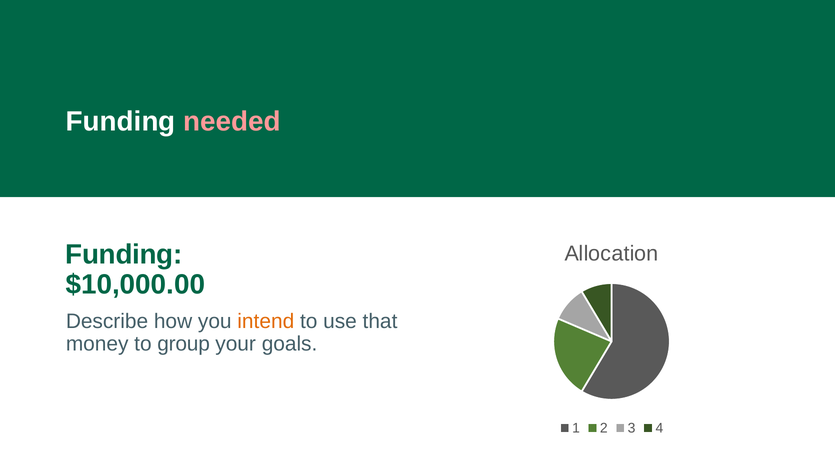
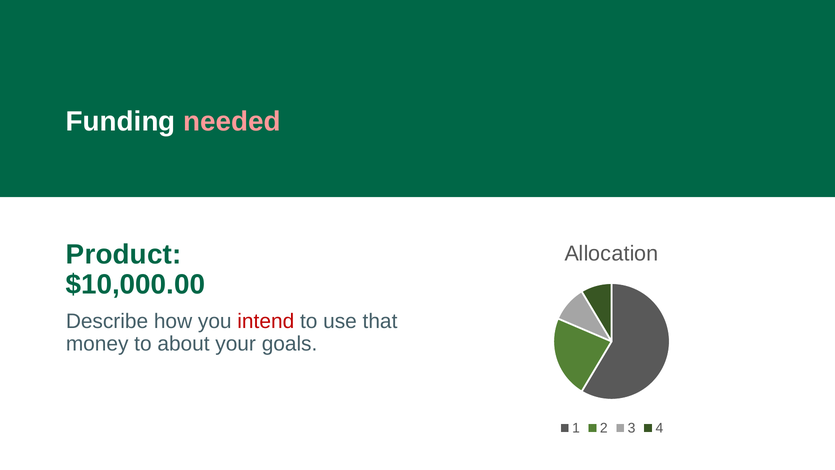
Funding at (124, 254): Funding -> Product
intend colour: orange -> red
group: group -> about
